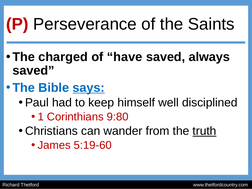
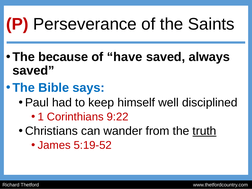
charged: charged -> because
says underline: present -> none
9:80: 9:80 -> 9:22
5:19-60: 5:19-60 -> 5:19-52
